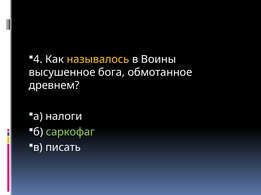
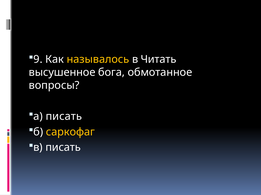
4: 4 -> 9
Воины: Воины -> Читать
древнем: древнем -> вопросы
а налоги: налоги -> писать
саркофаг colour: light green -> yellow
